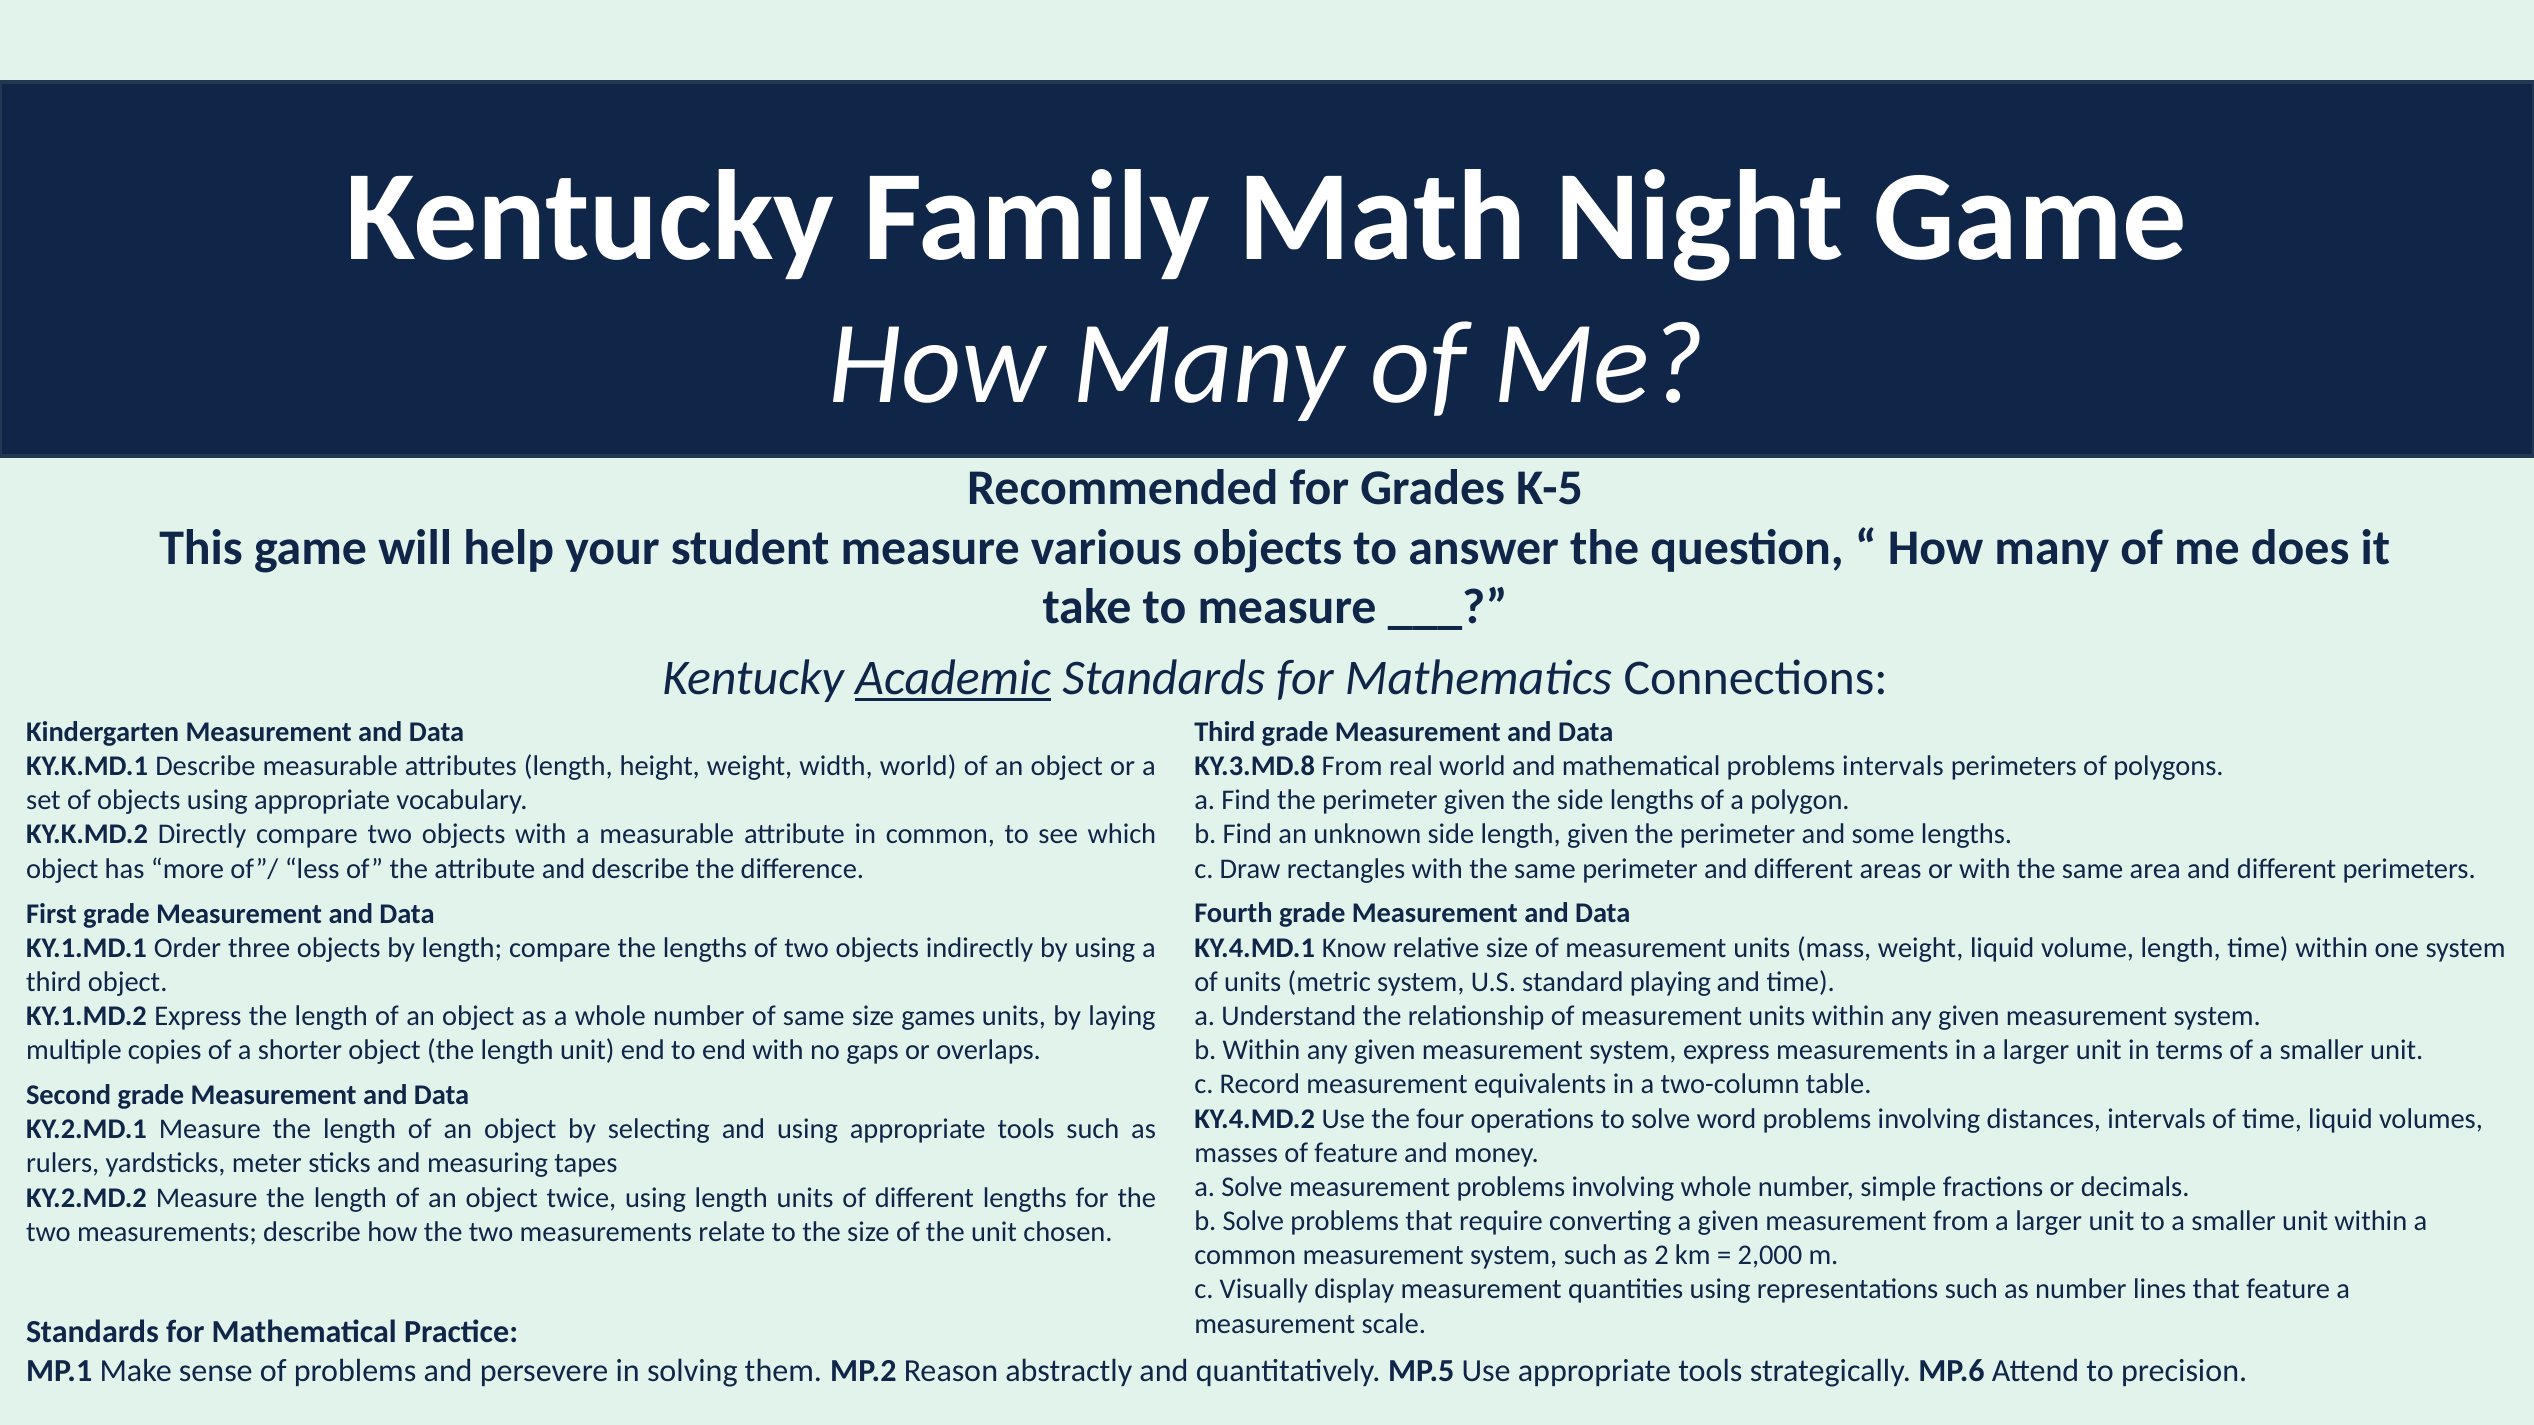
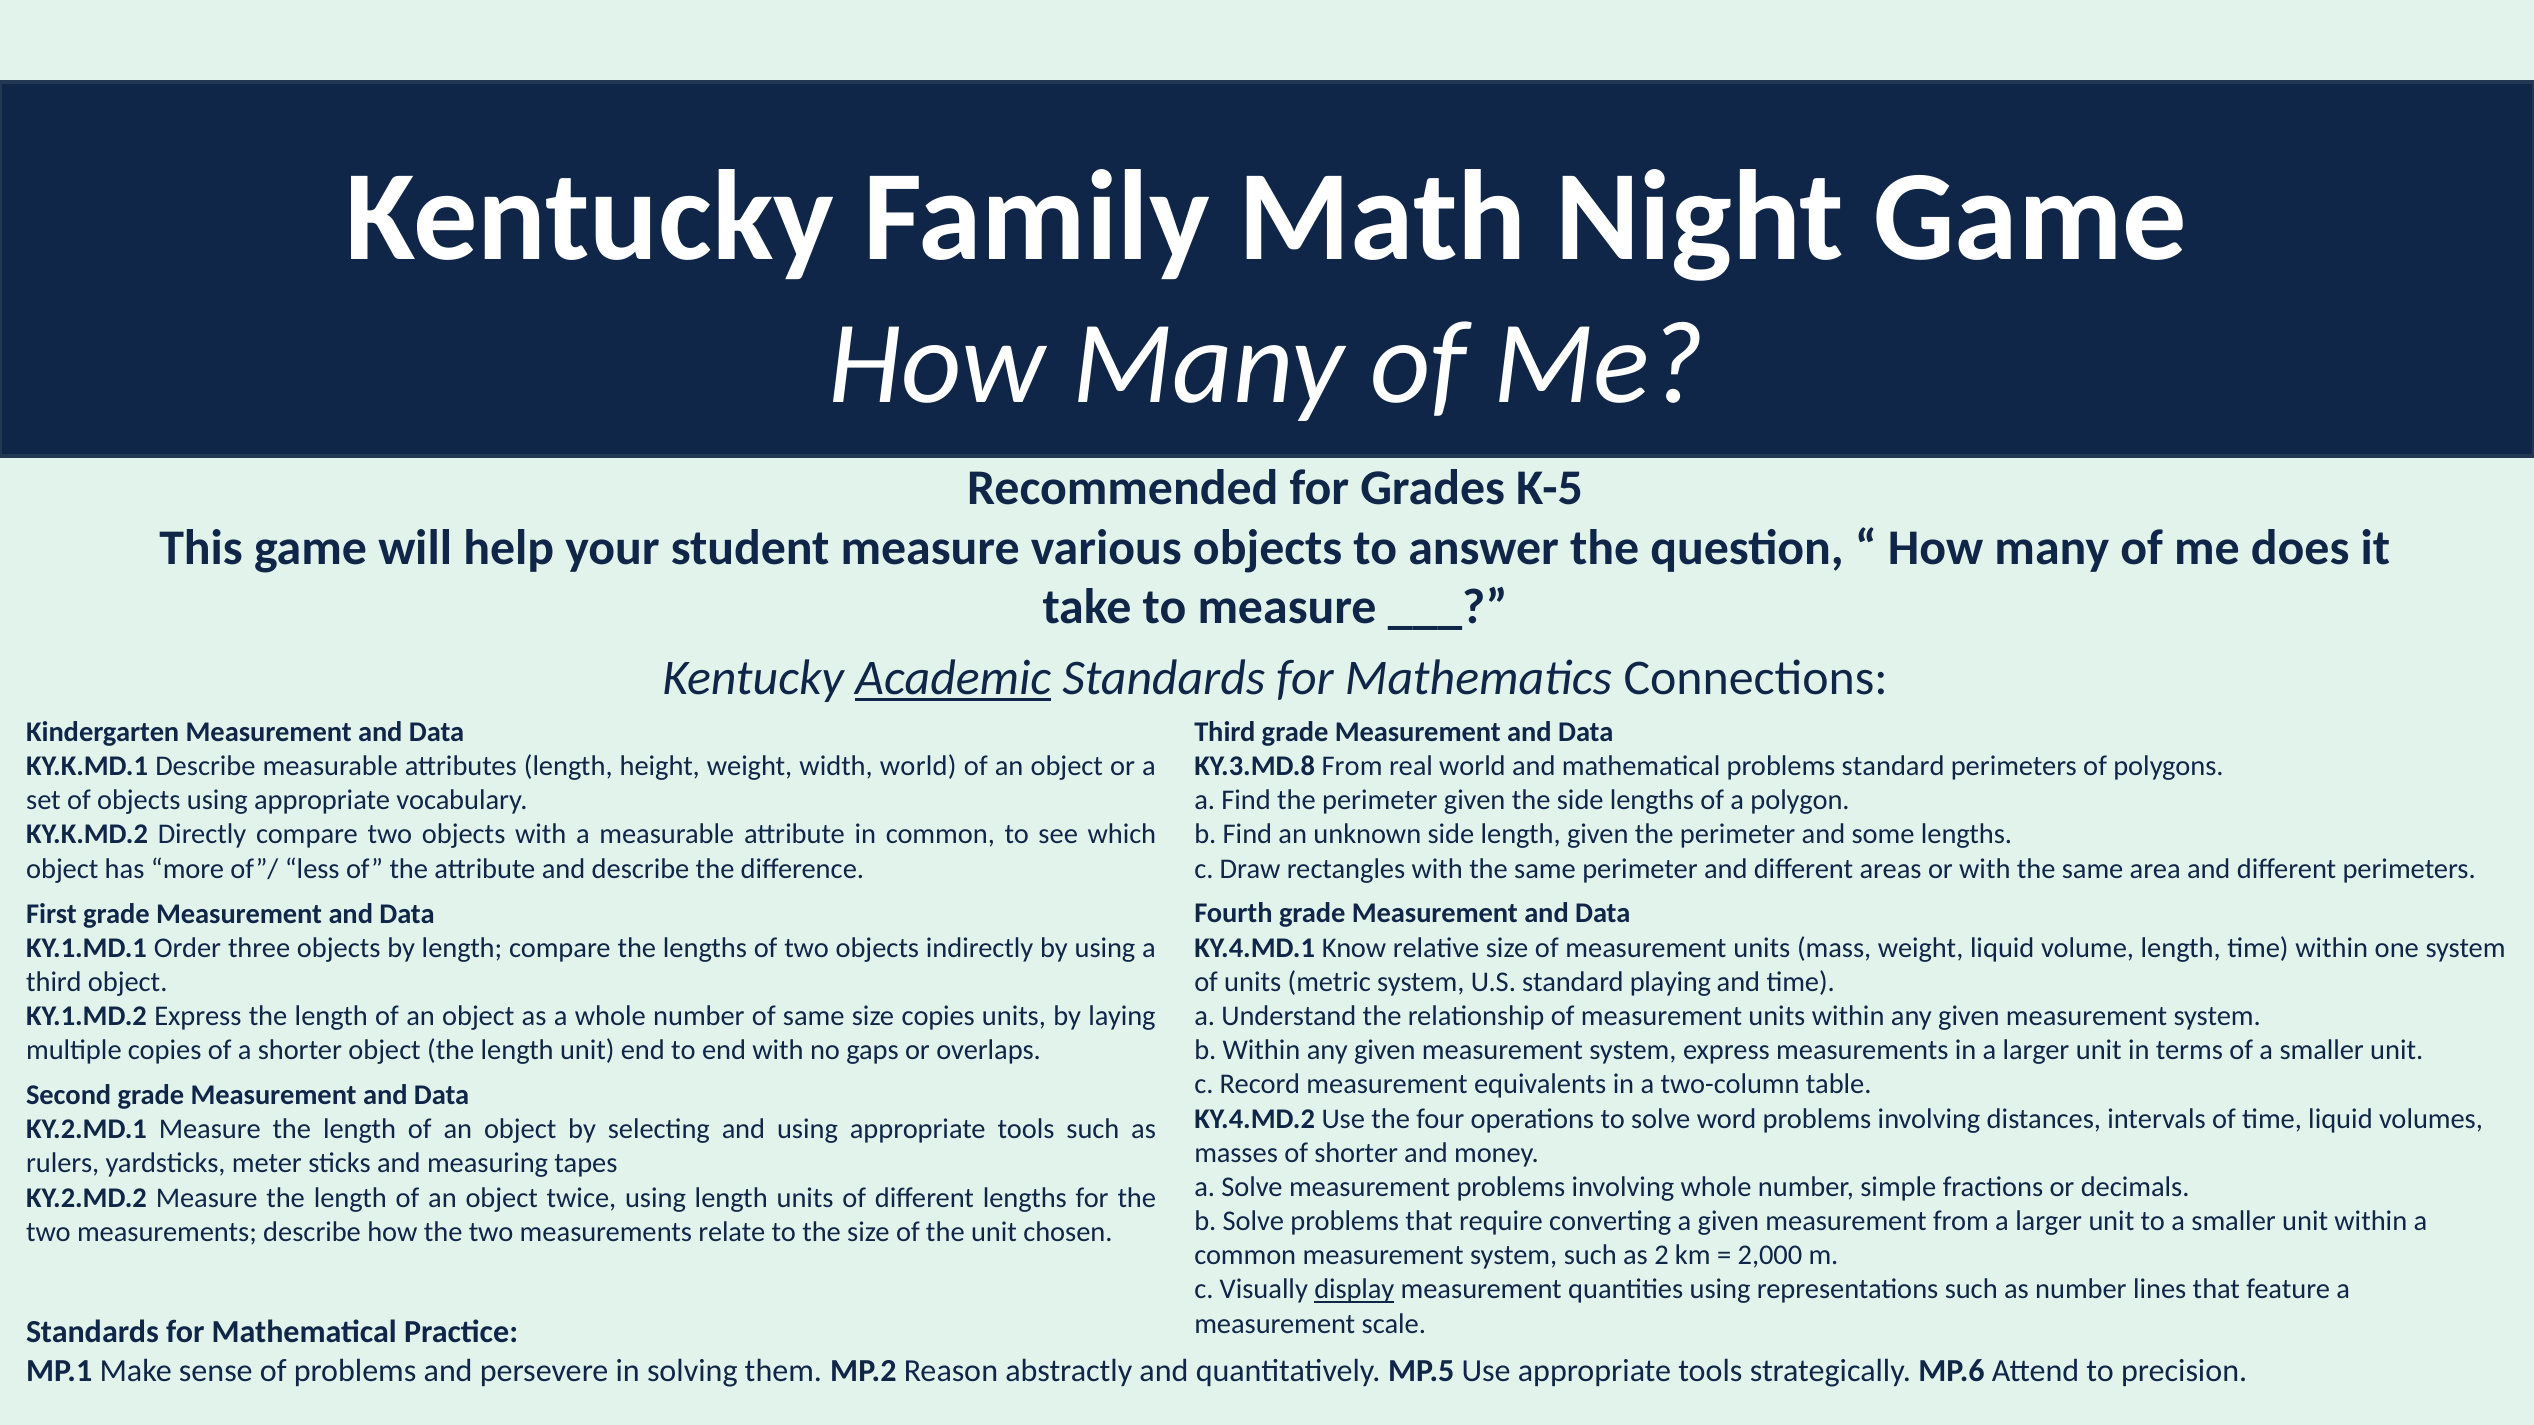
problems intervals: intervals -> standard
size games: games -> copies
of feature: feature -> shorter
display underline: none -> present
